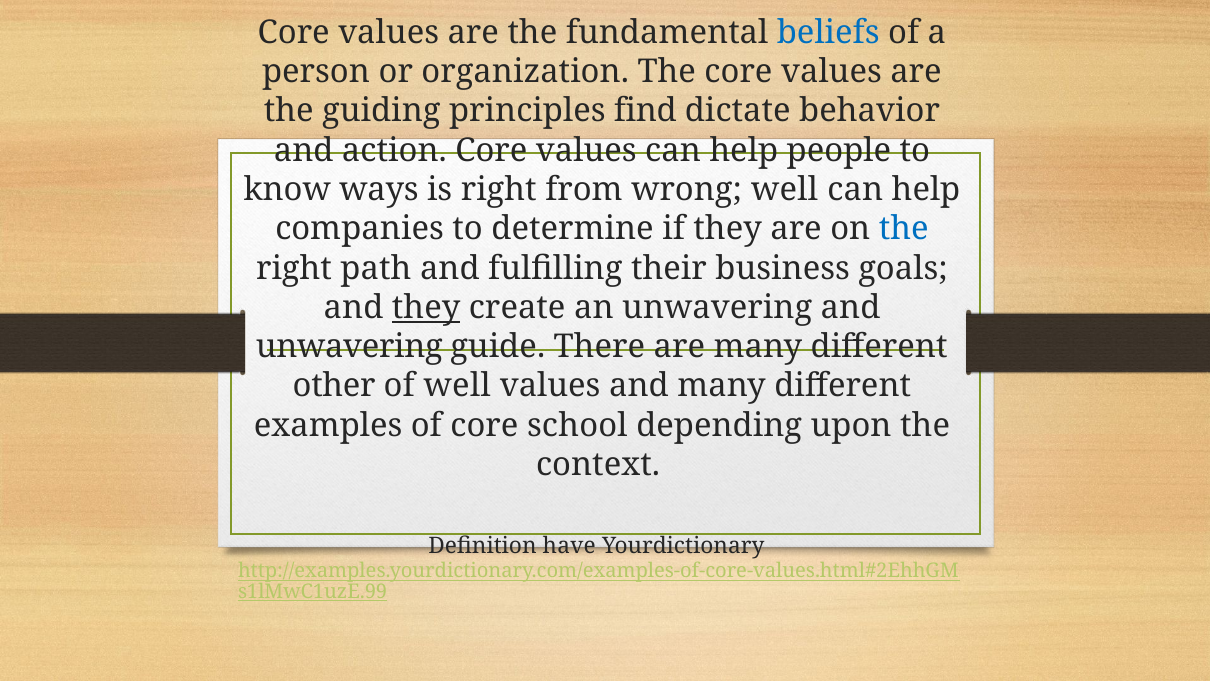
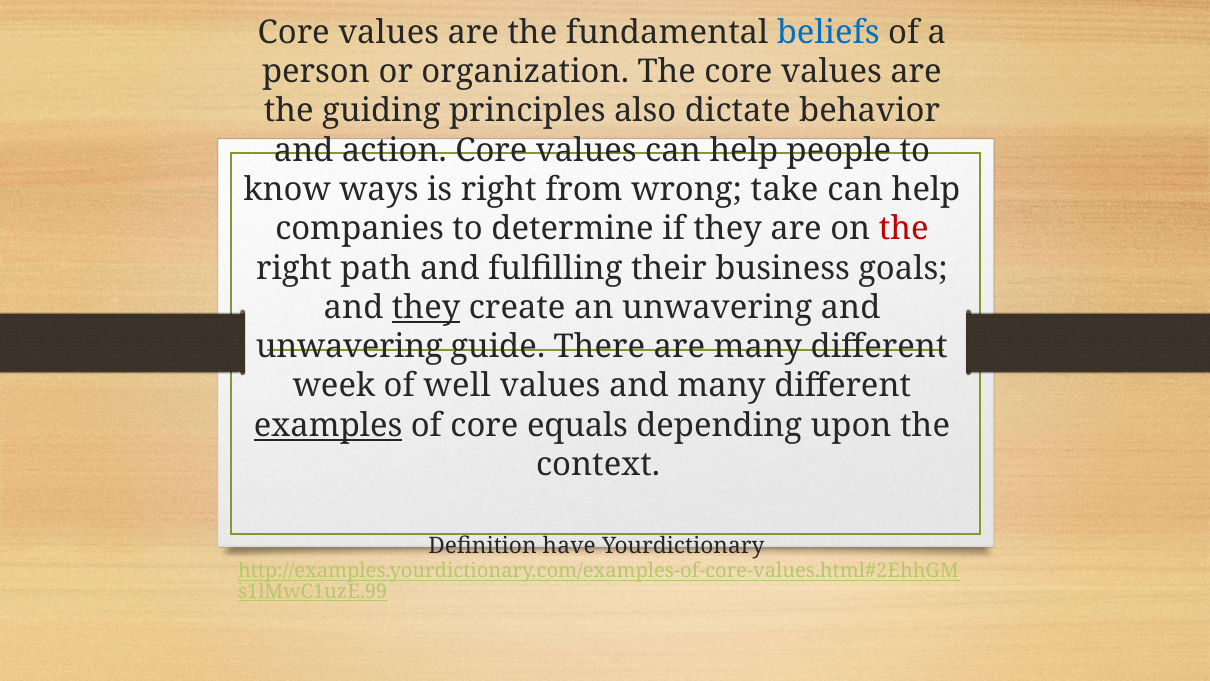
find: find -> also
wrong well: well -> take
the at (904, 229) colour: blue -> red
other: other -> week
examples underline: none -> present
school: school -> equals
